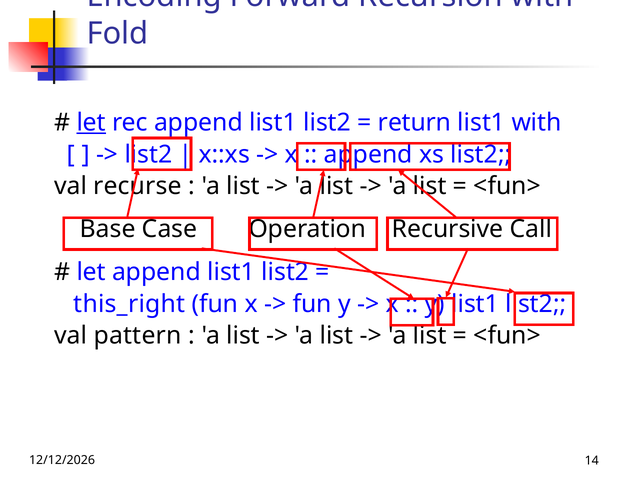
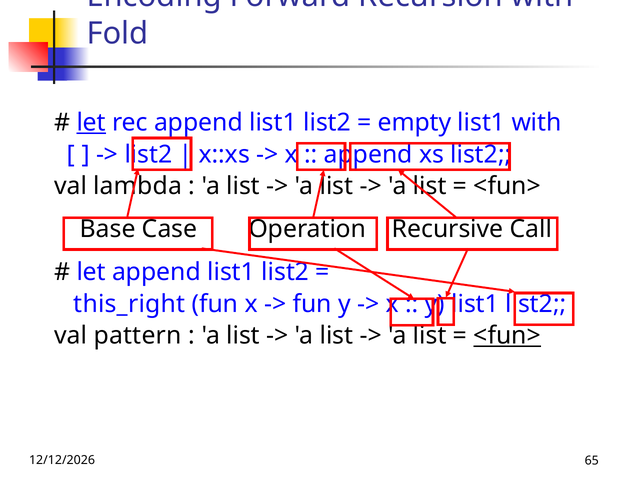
return: return -> empty
recurse: recurse -> lambda
<fun> at (507, 336) underline: none -> present
14: 14 -> 65
